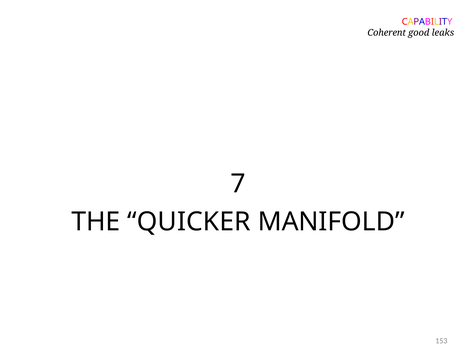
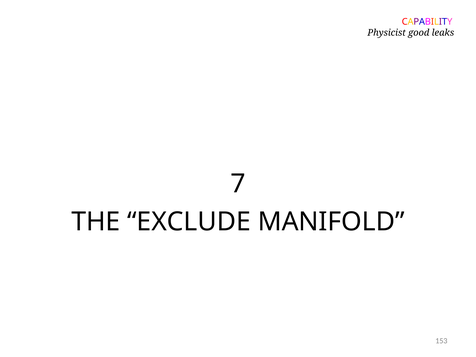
Coherent: Coherent -> Physicist
QUICKER: QUICKER -> EXCLUDE
